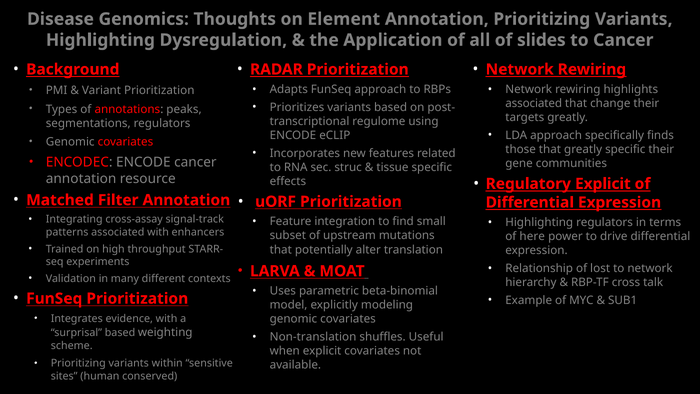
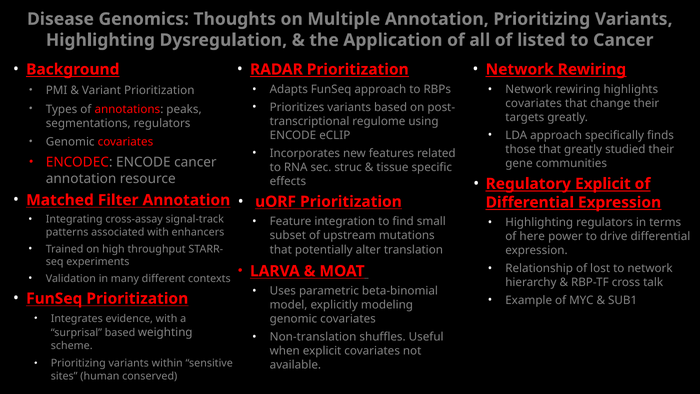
Element: Element -> Multiple
slides: slides -> listed
associated at (534, 103): associated -> covariates
greatly specific: specific -> studied
